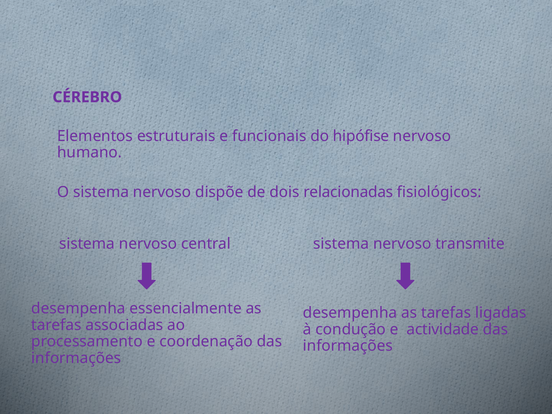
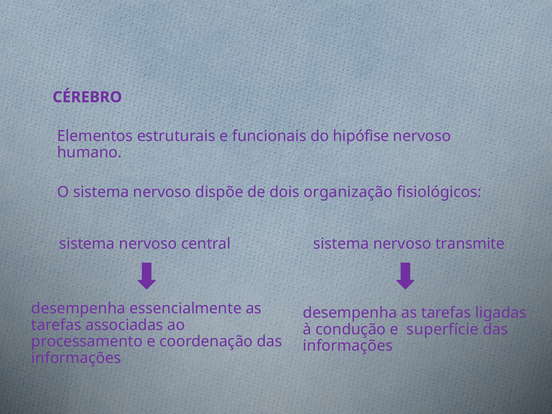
relacionadas: relacionadas -> organização
actividade: actividade -> superfície
